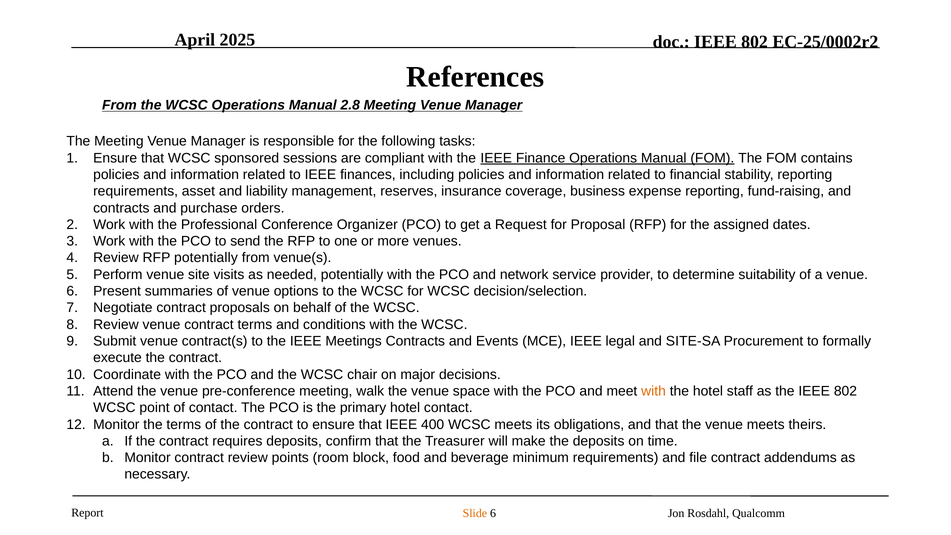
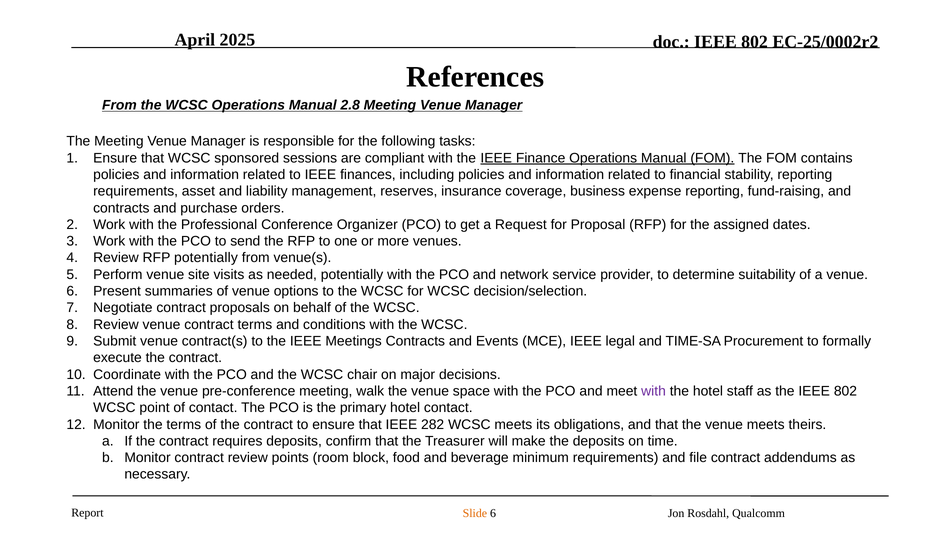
SITE-SA: SITE-SA -> TIME-SA
with at (654, 391) colour: orange -> purple
400: 400 -> 282
